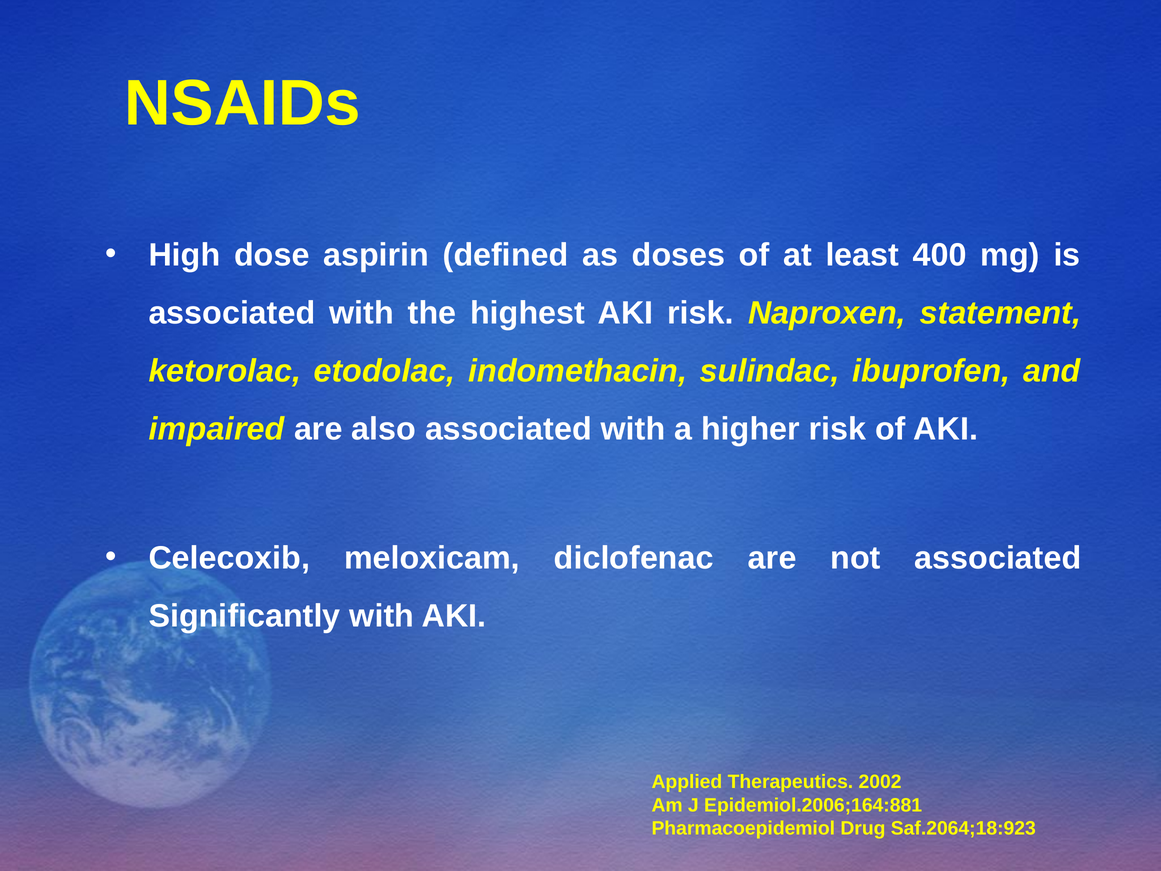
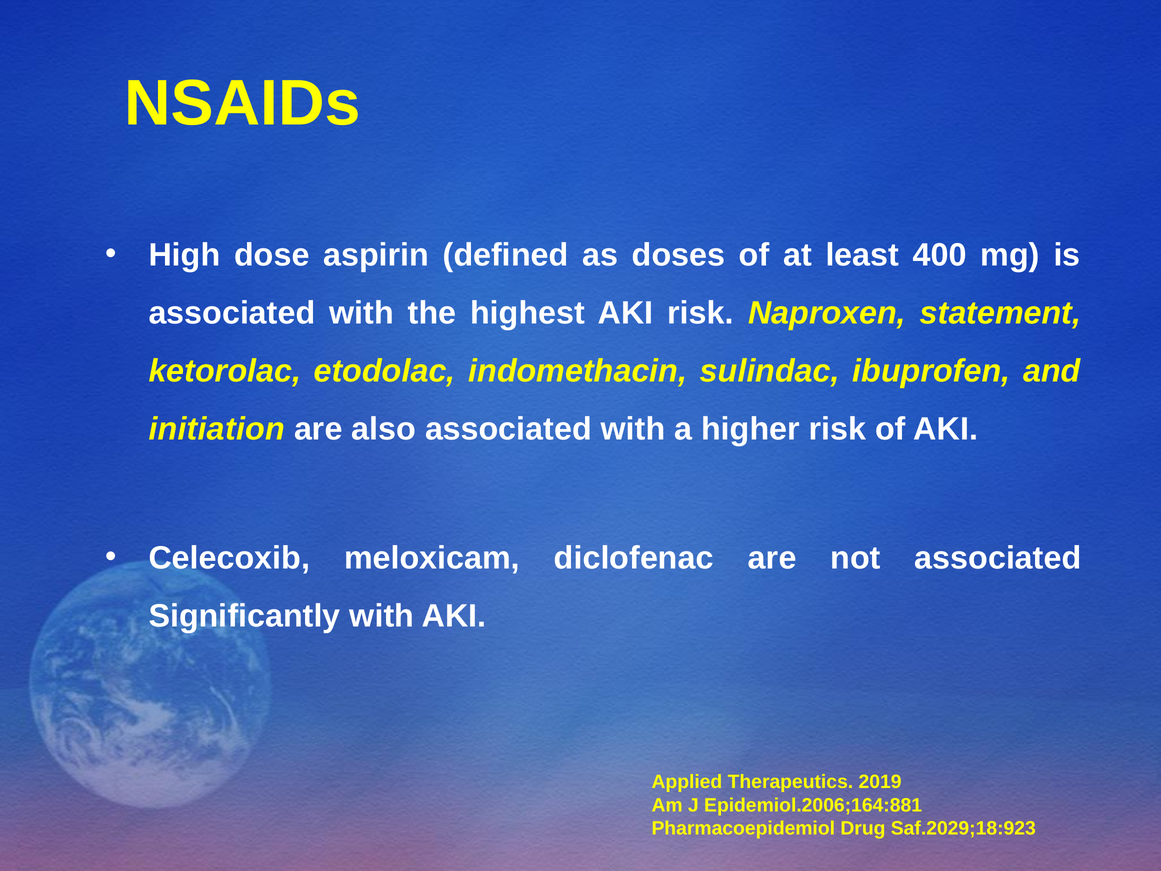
impaired: impaired -> initiation
2002: 2002 -> 2019
Saf.2064;18:923: Saf.2064;18:923 -> Saf.2029;18:923
